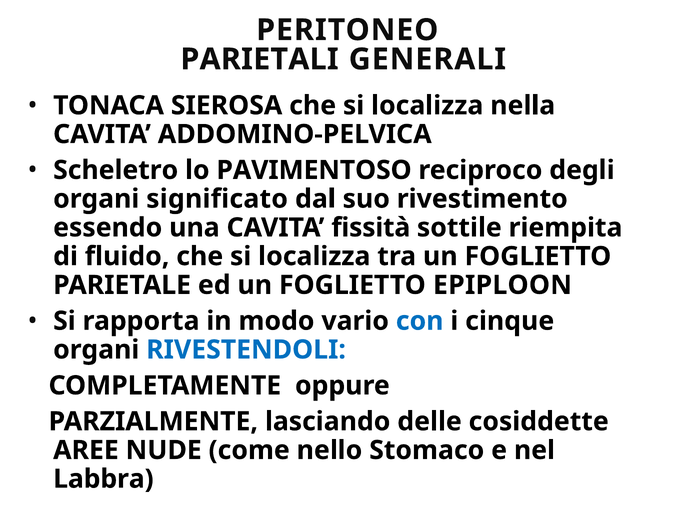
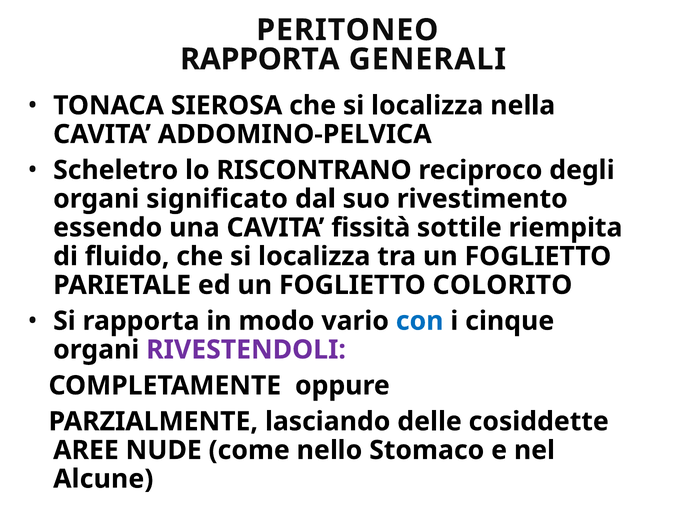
PARIETALI at (260, 59): PARIETALI -> RAPPORTA
PAVIMENTOSO: PAVIMENTOSO -> RISCONTRANO
EPIPLOON: EPIPLOON -> COLORITO
RIVESTENDOLI colour: blue -> purple
Labbra: Labbra -> Alcune
